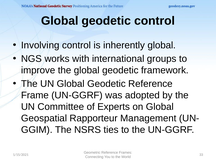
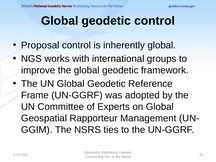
Involving: Involving -> Proposal
